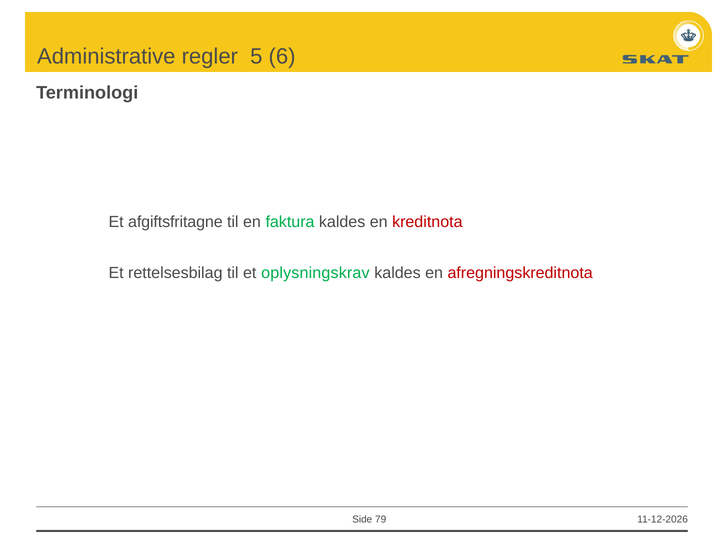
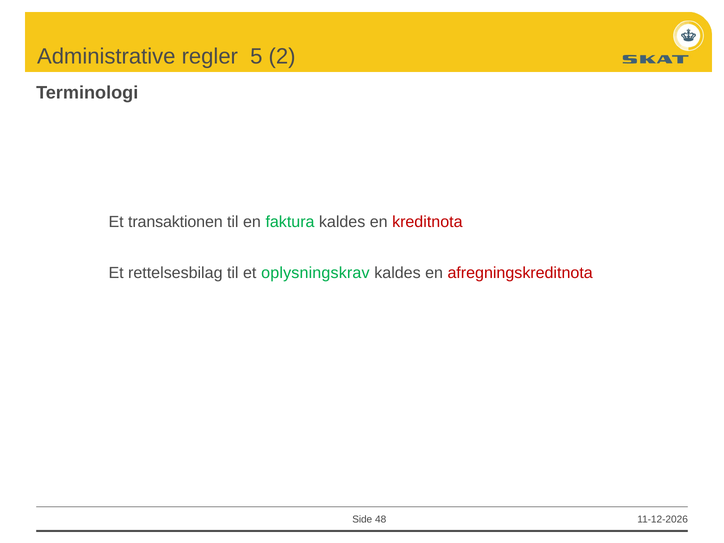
6: 6 -> 2
afgiftsfritagne: afgiftsfritagne -> transaktionen
79: 79 -> 48
